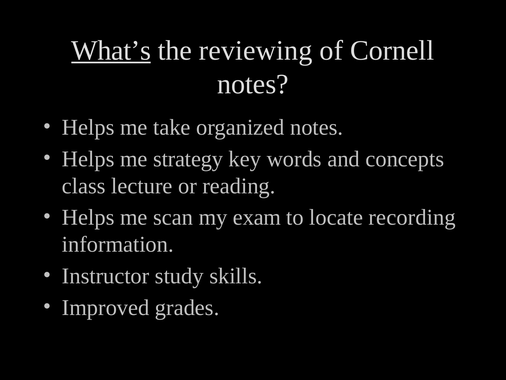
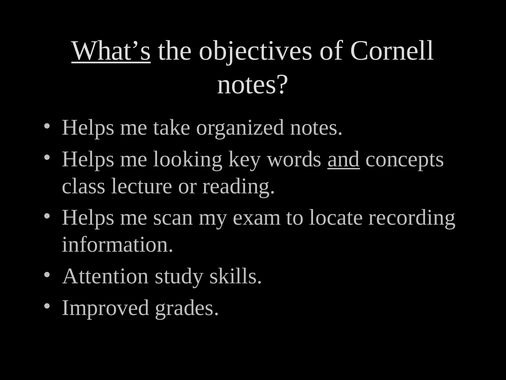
reviewing: reviewing -> objectives
strategy: strategy -> looking
and underline: none -> present
Instructor: Instructor -> Attention
